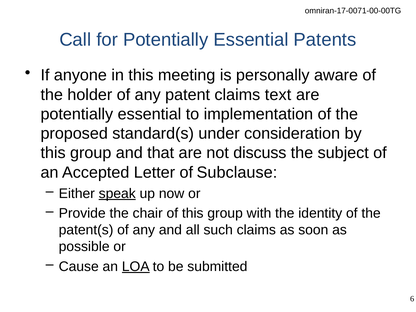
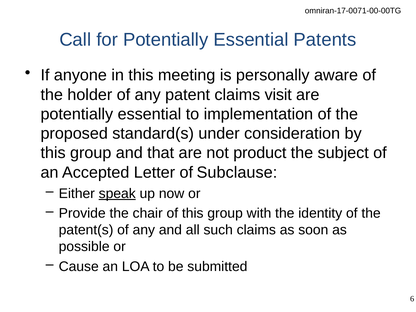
text: text -> visit
discuss: discuss -> product
LOA underline: present -> none
